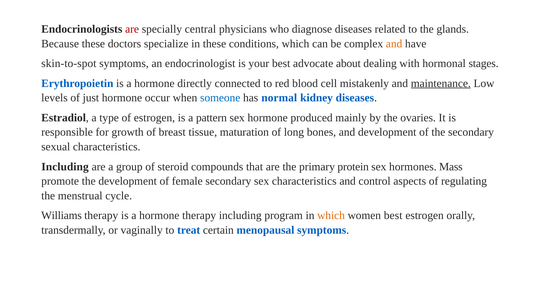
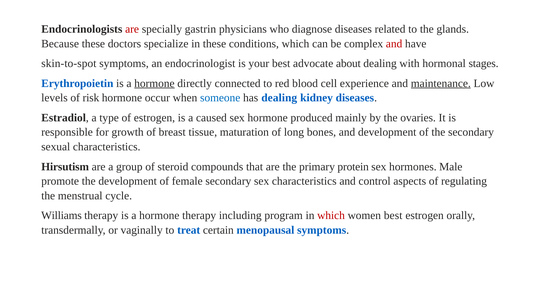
central: central -> gastrin
and at (394, 44) colour: orange -> red
hormone at (154, 83) underline: none -> present
mistakenly: mistakenly -> experience
just: just -> risk
has normal: normal -> dealing
pattern: pattern -> caused
Including at (65, 167): Including -> Hirsutism
Mass: Mass -> Male
which at (331, 215) colour: orange -> red
